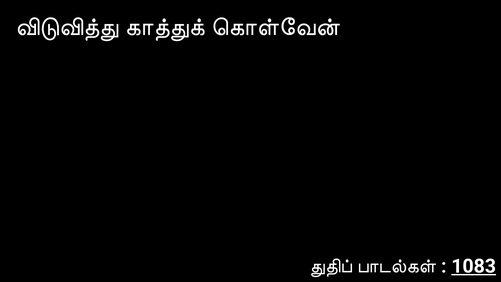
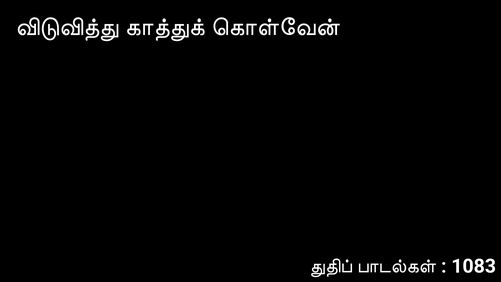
1083 underline: present -> none
